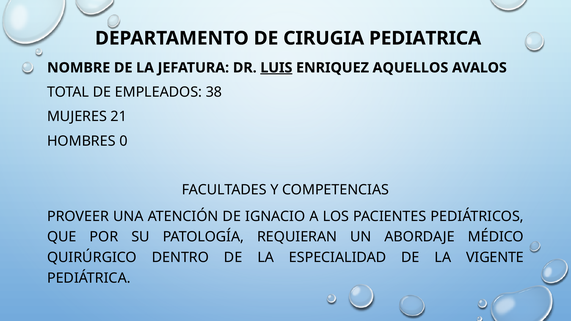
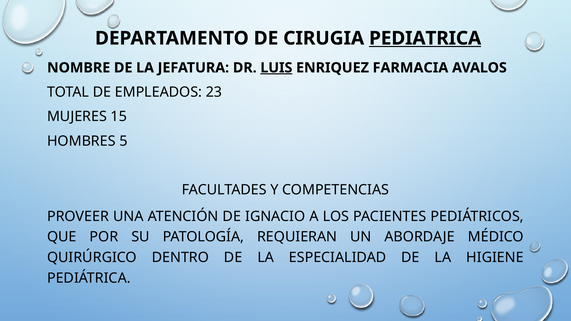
PEDIATRICA underline: none -> present
AQUELLOS: AQUELLOS -> FARMACIA
38: 38 -> 23
21: 21 -> 15
0: 0 -> 5
VIGENTE: VIGENTE -> HIGIENE
